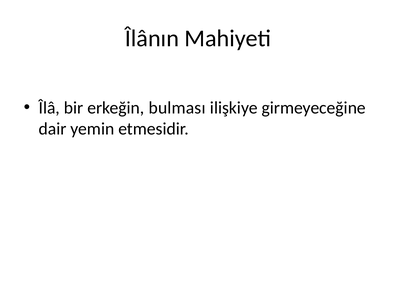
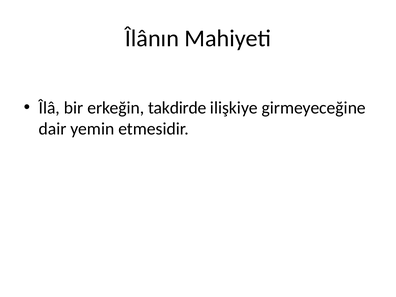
bulması: bulması -> takdirde
